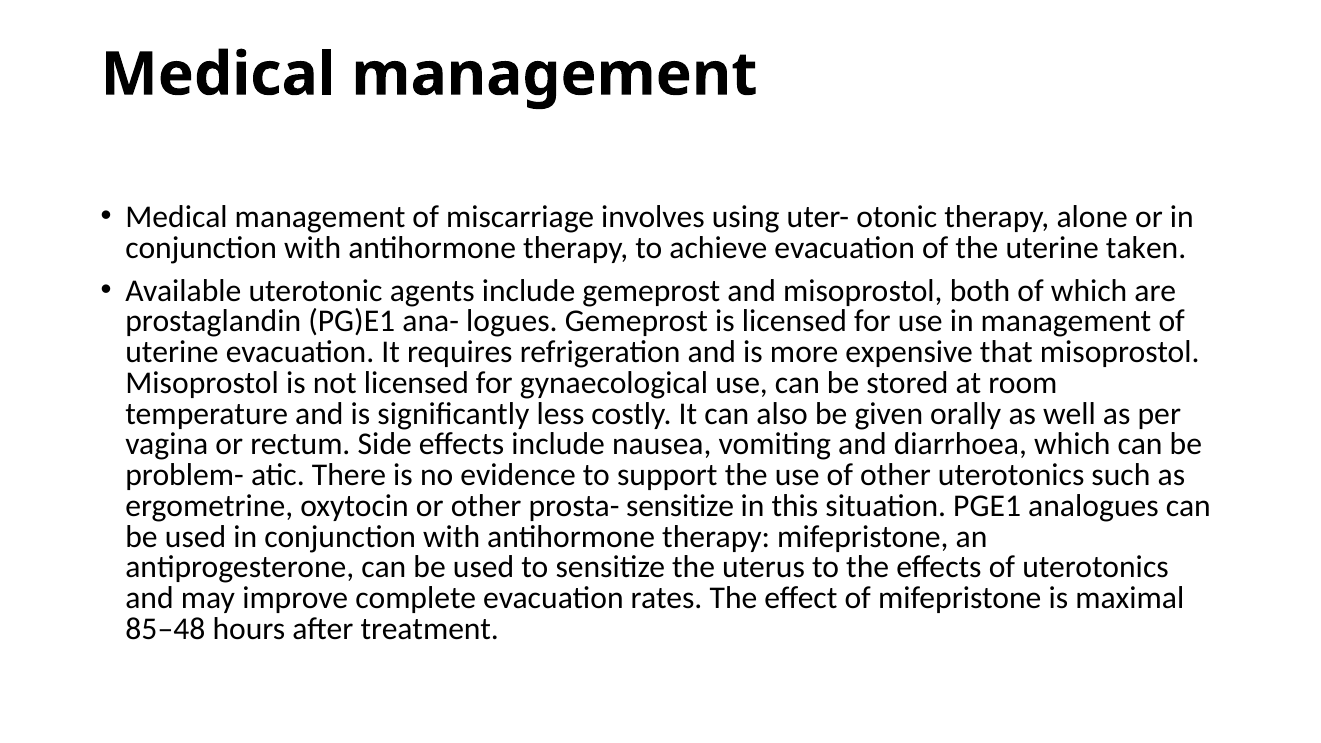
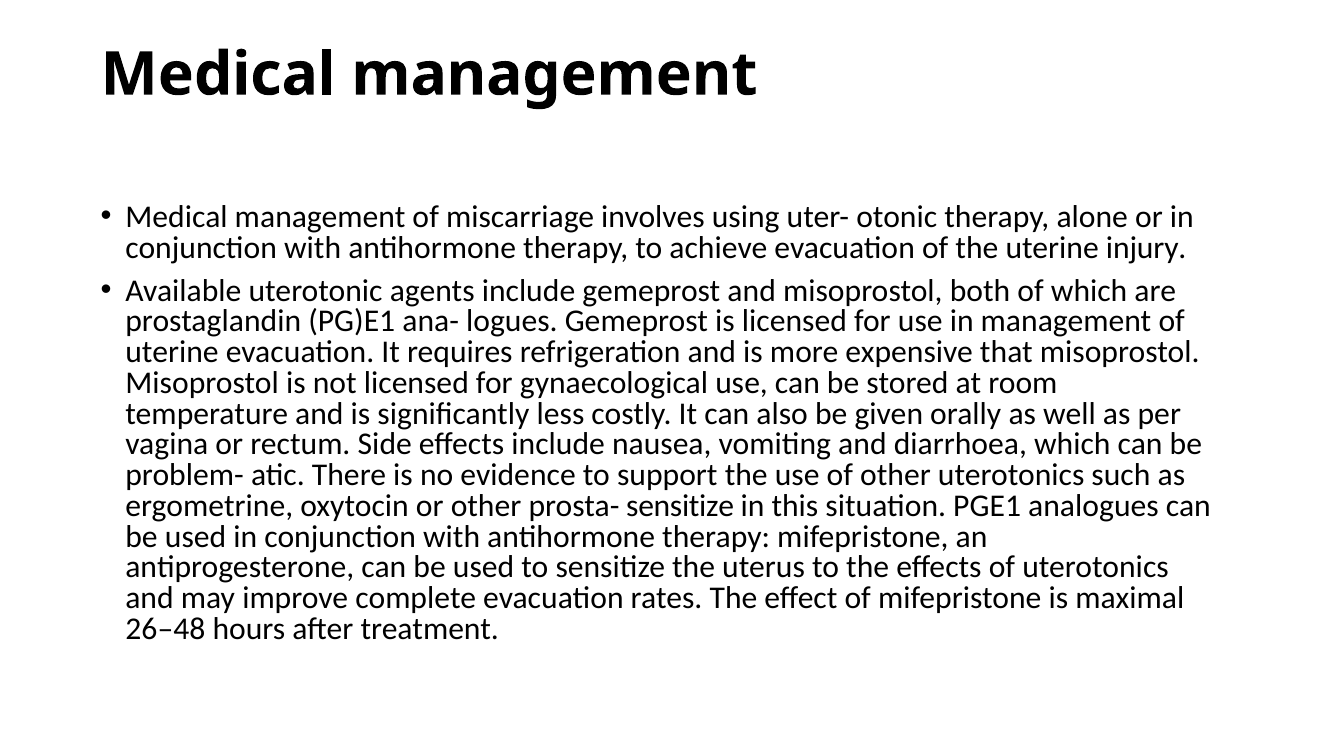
taken: taken -> injury
85–48: 85–48 -> 26–48
